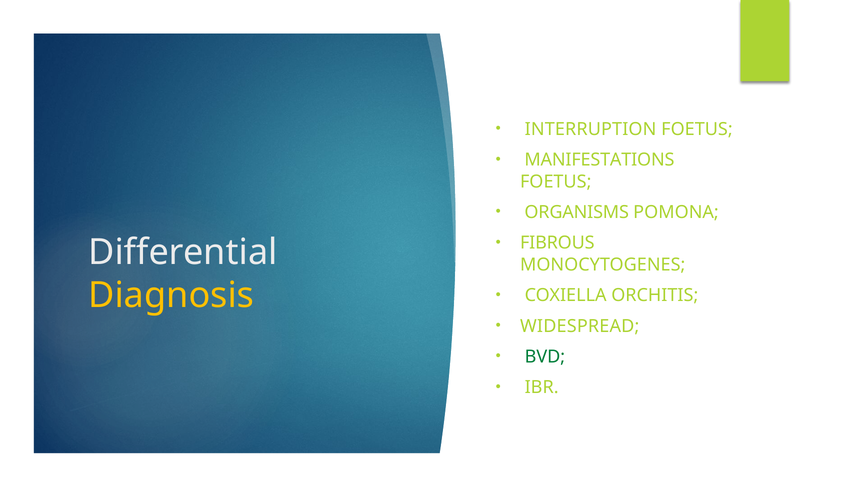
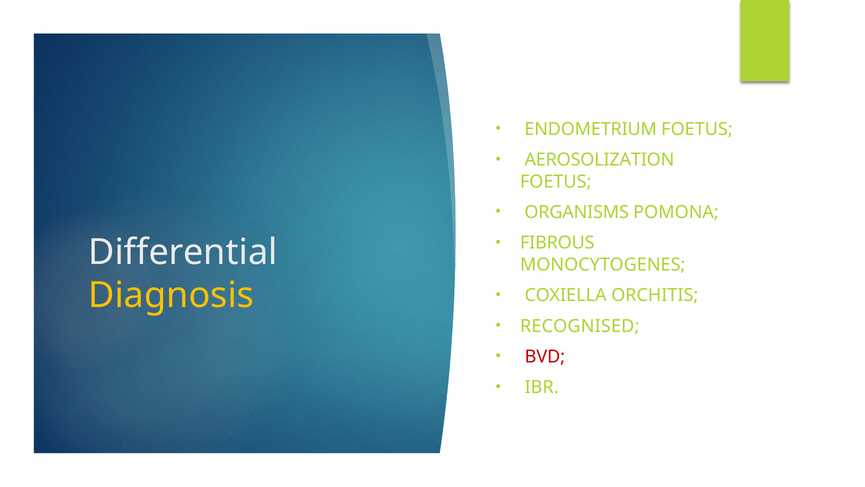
INTERRUPTION: INTERRUPTION -> ENDOMETRIUM
MANIFESTATIONS: MANIFESTATIONS -> AEROSOLIZATION
WIDESPREAD: WIDESPREAD -> RECOGNISED
BVD colour: green -> red
